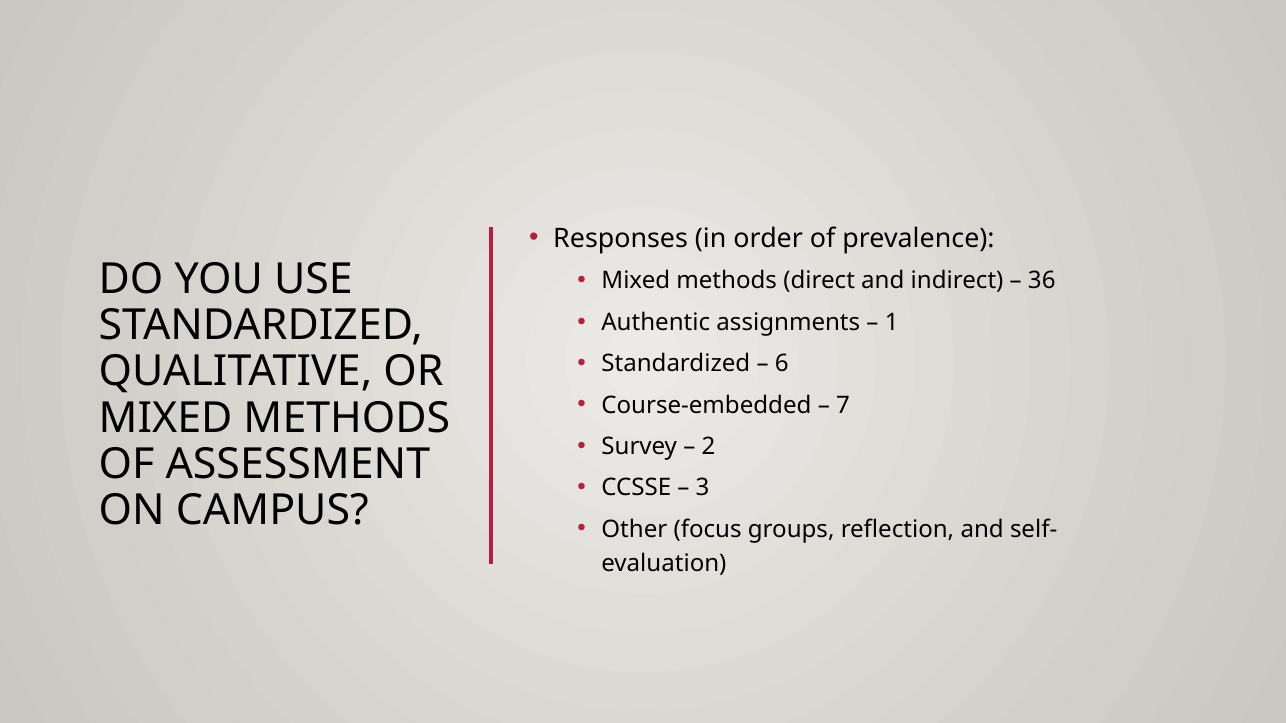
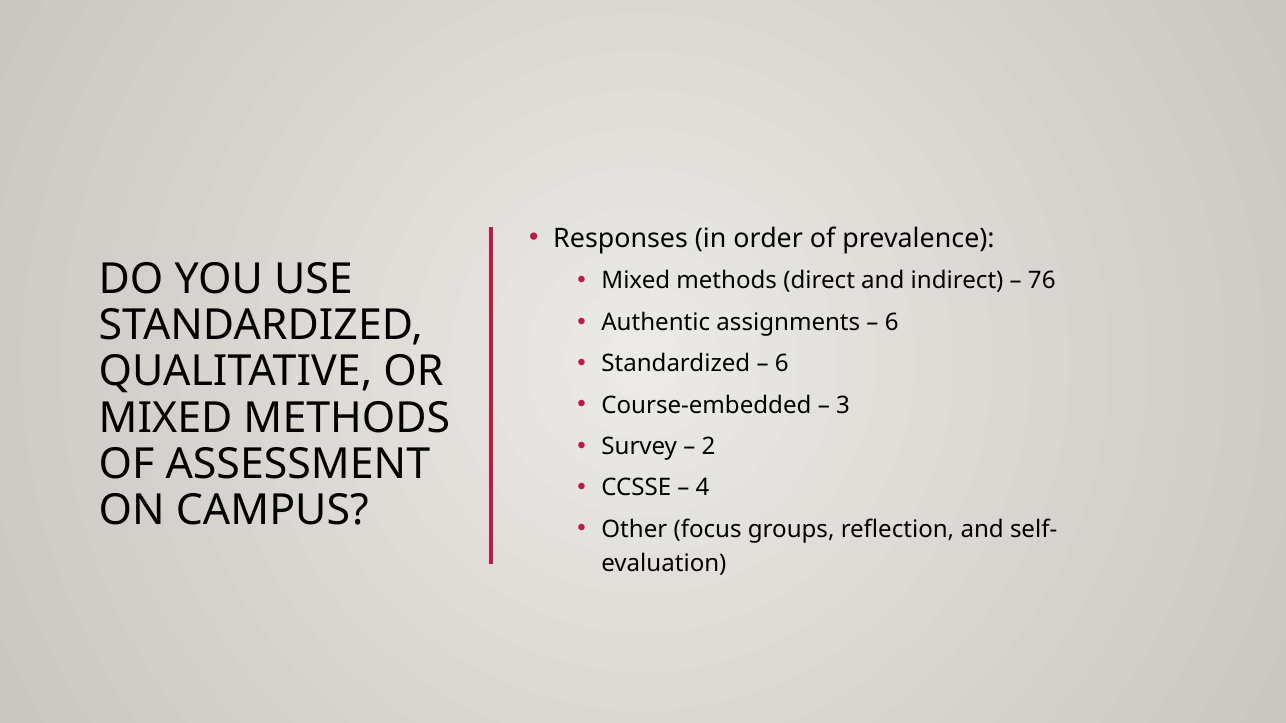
36: 36 -> 76
1 at (892, 323): 1 -> 6
7: 7 -> 3
3: 3 -> 4
